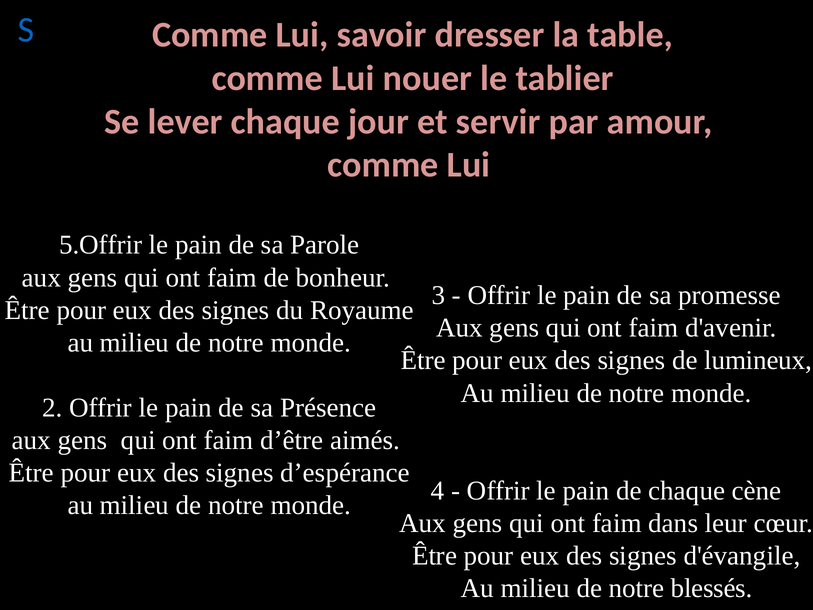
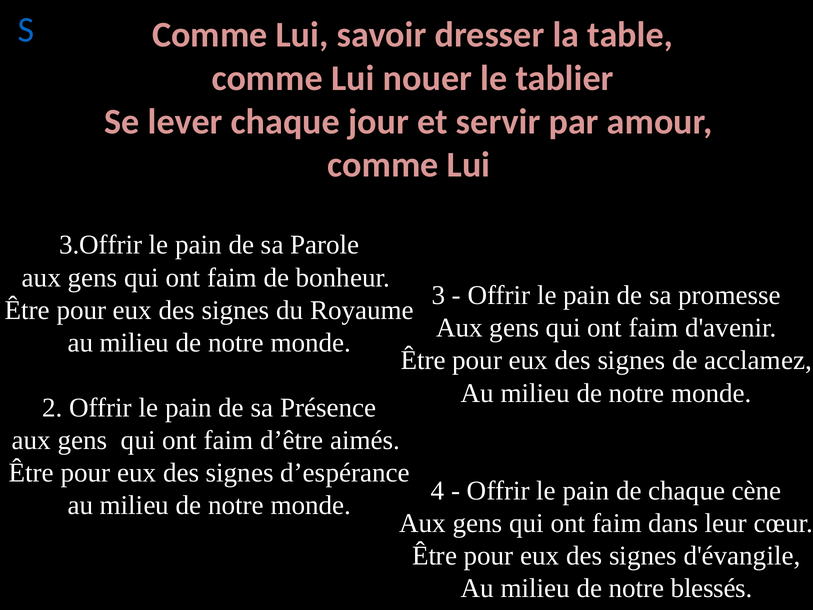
5.Offrir: 5.Offrir -> 3.Offrir
lumineux: lumineux -> acclamez
